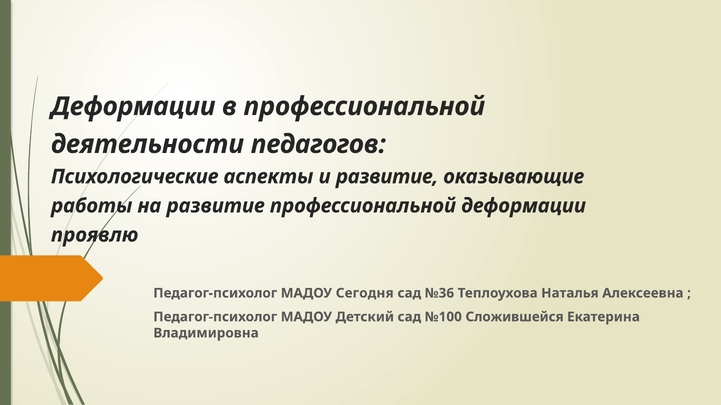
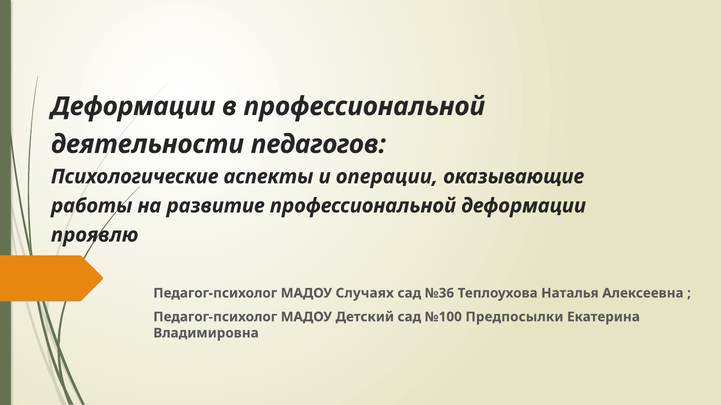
и развитие: развитие -> операции
Сегодня: Сегодня -> Случаях
Сложившейся: Сложившейся -> Предпосылки
